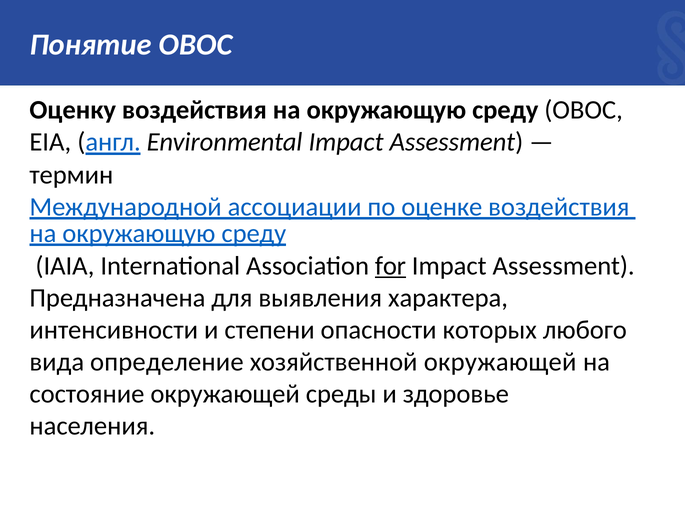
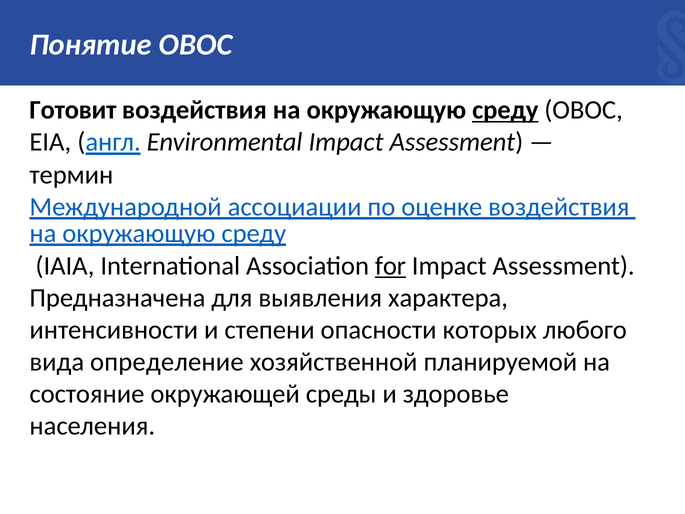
Оценку: Оценку -> Готовит
среду at (505, 110) underline: none -> present
хозяйственной окружающей: окружающей -> планируемой
